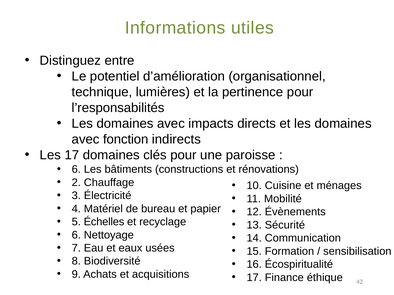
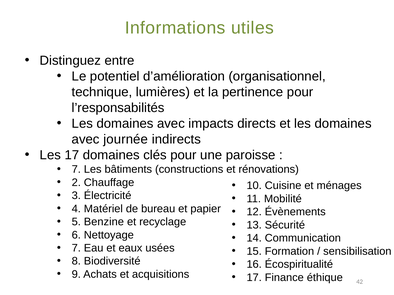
fonction: fonction -> journée
6 at (76, 170): 6 -> 7
Échelles: Échelles -> Benzine
